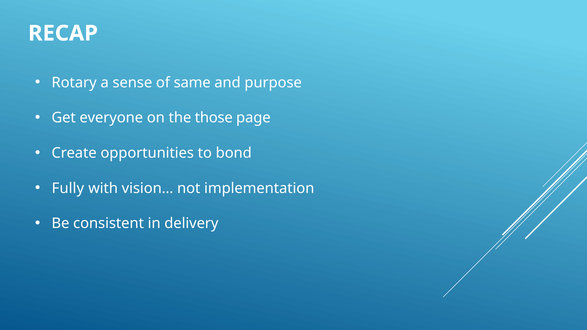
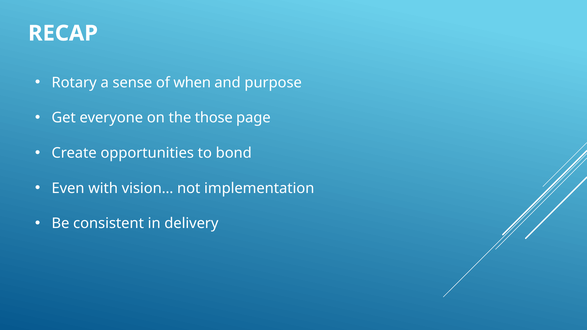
same: same -> when
Fully: Fully -> Even
